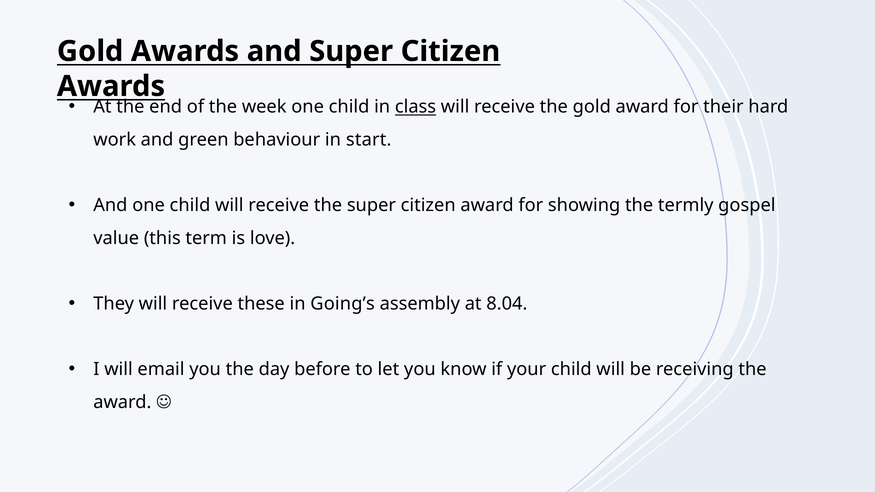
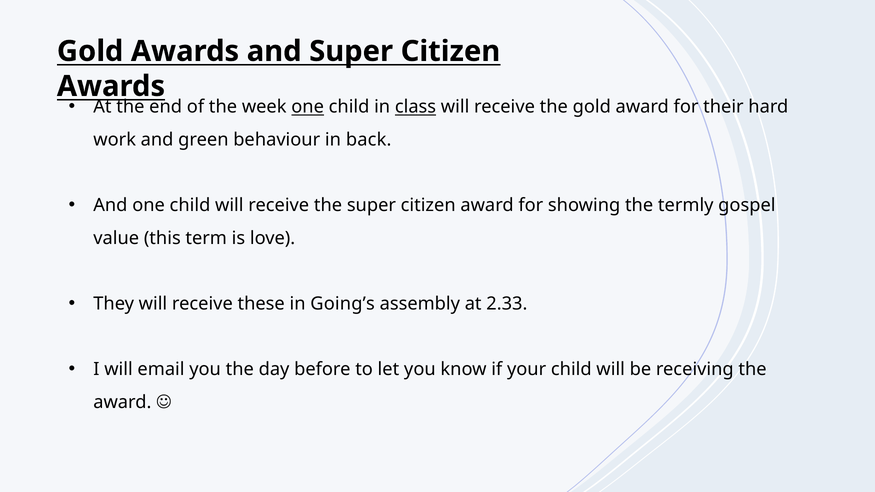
one at (308, 107) underline: none -> present
start: start -> back
8.04: 8.04 -> 2.33
